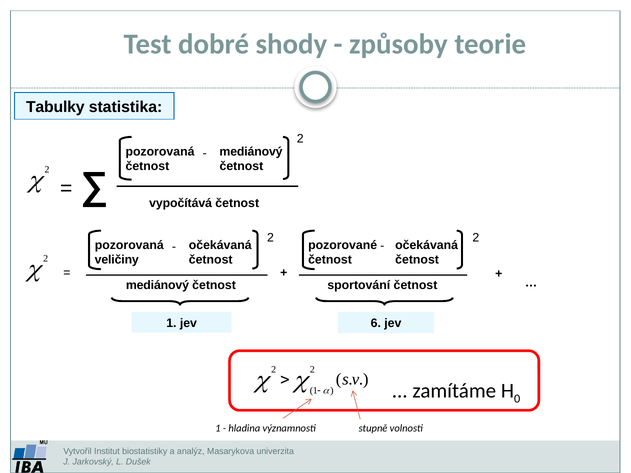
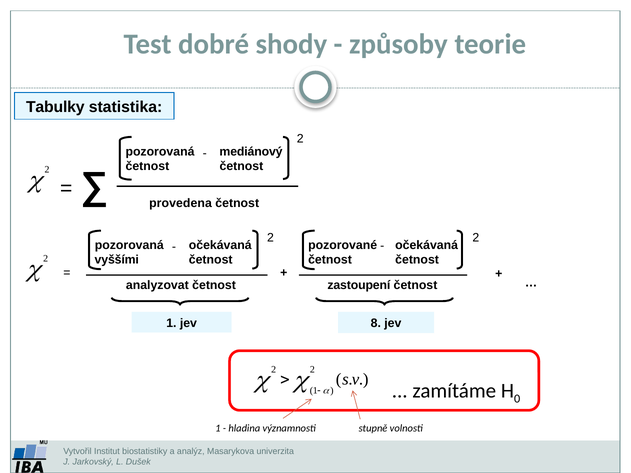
vypočítává: vypočítává -> provedena
veličiny: veličiny -> vyššími
mediánový at (157, 285): mediánový -> analyzovat
sportování: sportování -> zastoupení
6: 6 -> 8
